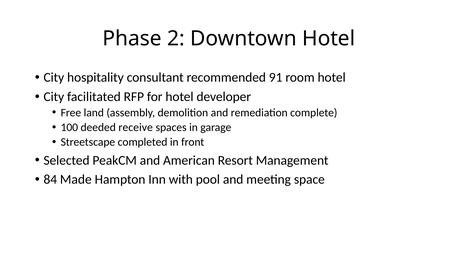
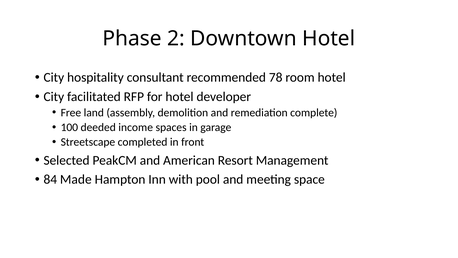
91: 91 -> 78
receive: receive -> income
